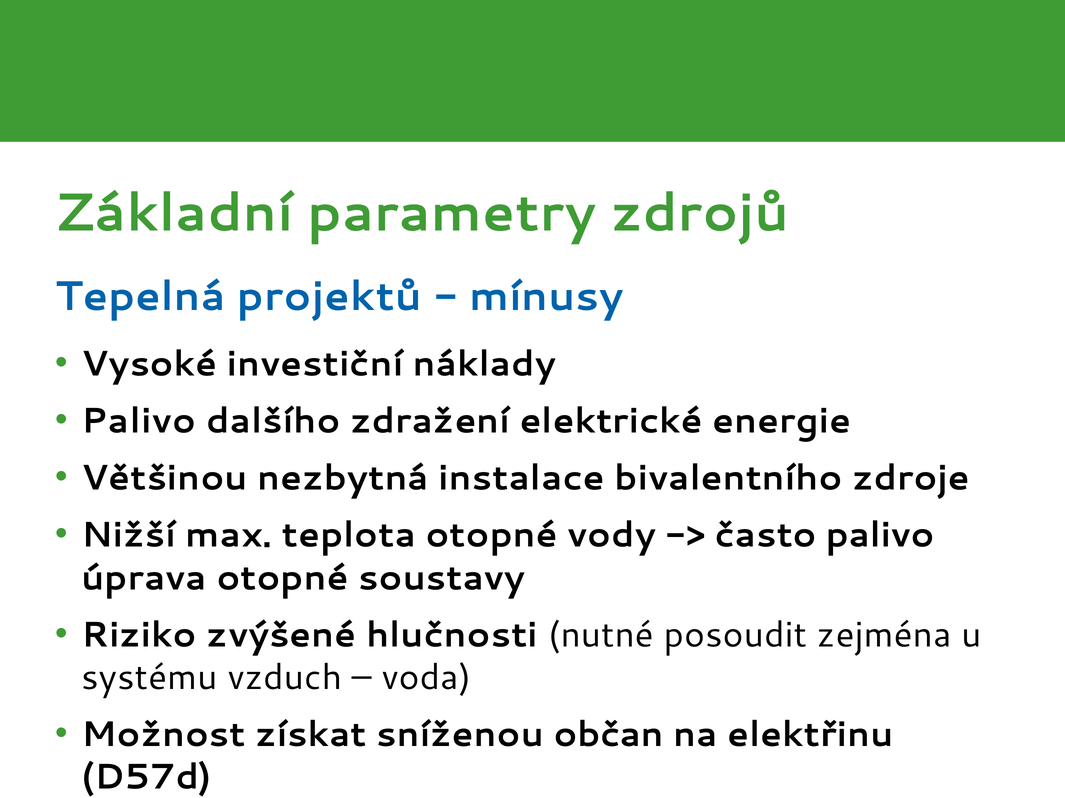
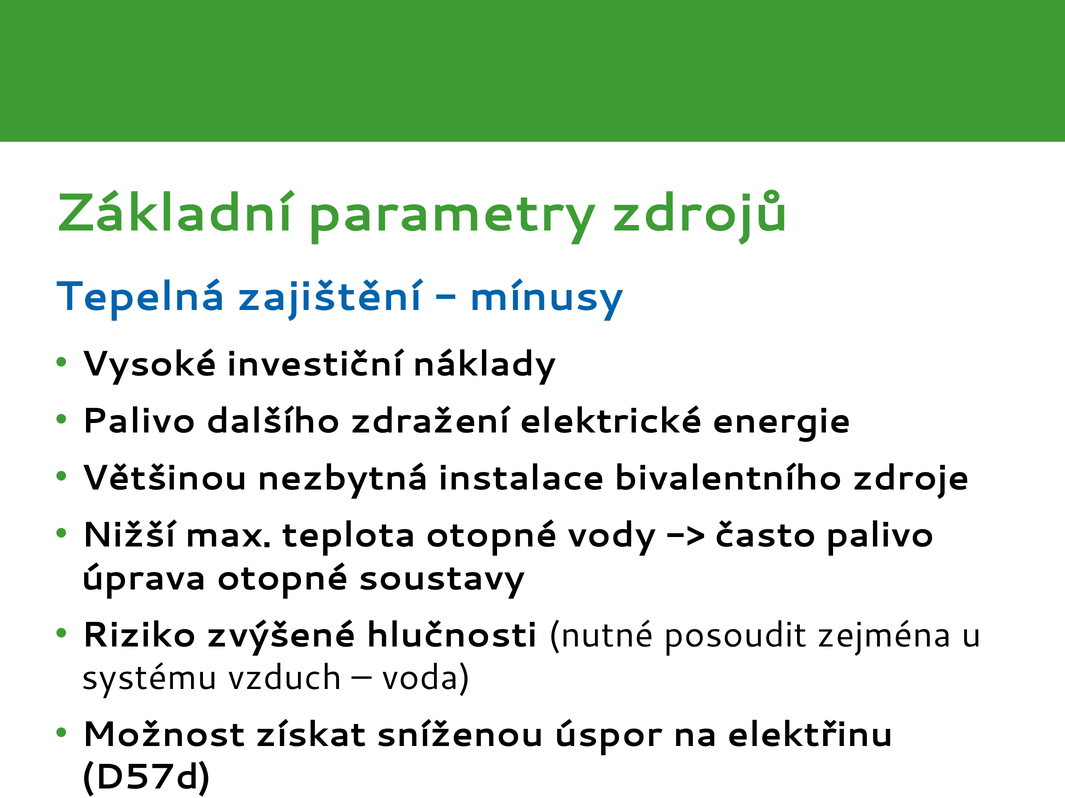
projektů: projektů -> zajištění
občan: občan -> úspor
